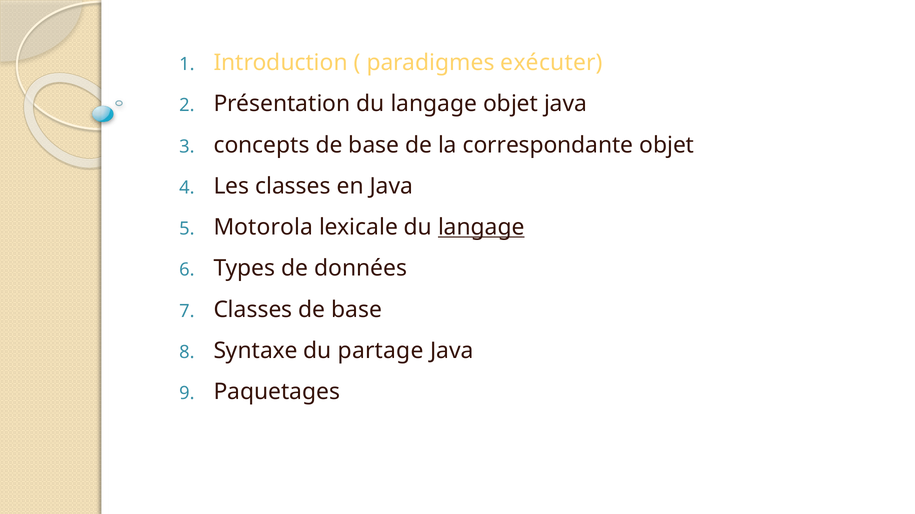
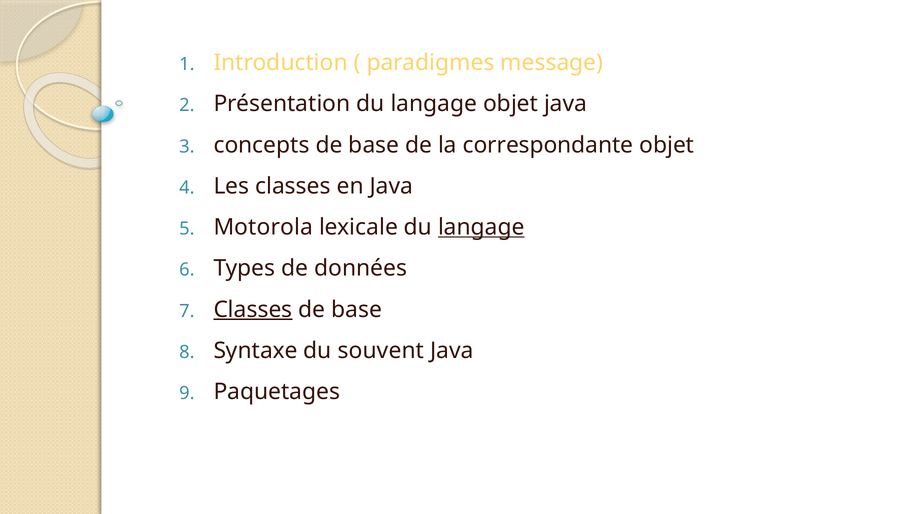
exécuter: exécuter -> message
Classes at (253, 310) underline: none -> present
partage: partage -> souvent
